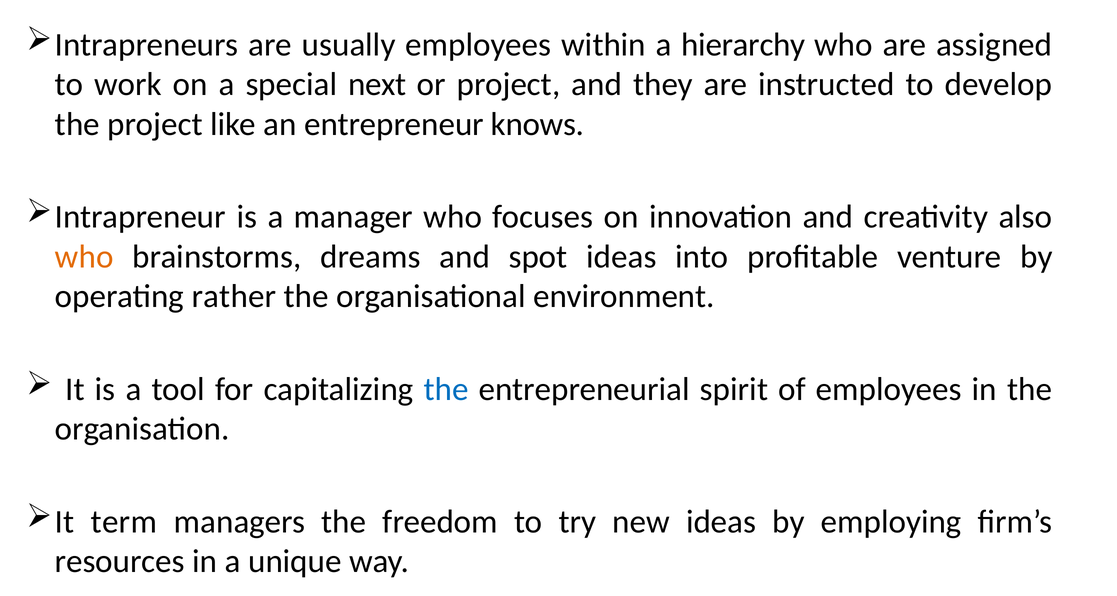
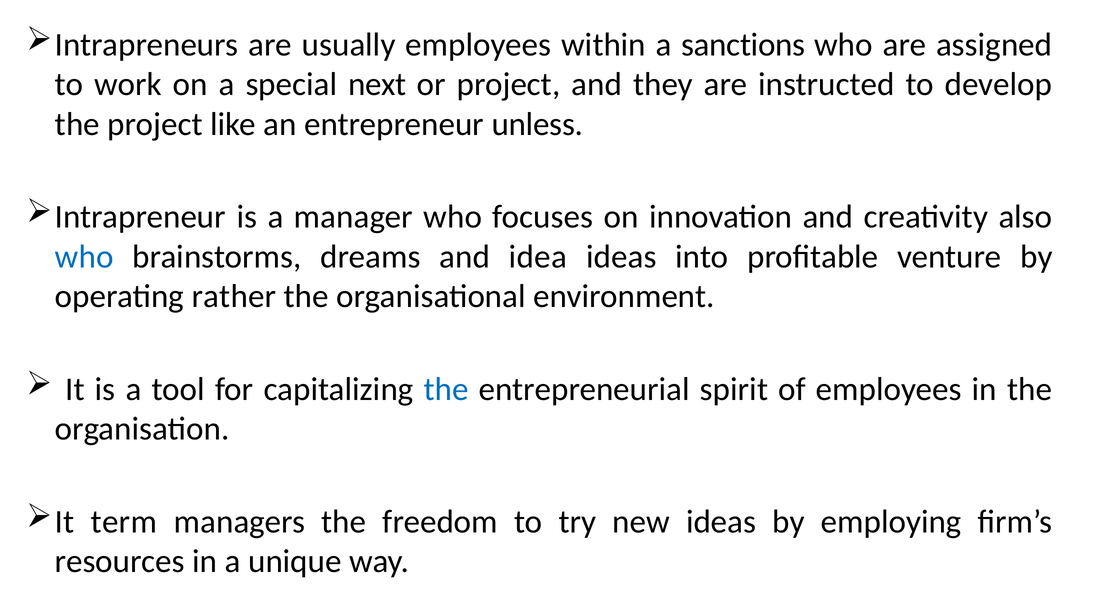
hierarchy: hierarchy -> sanctions
knows: knows -> unless
who at (84, 257) colour: orange -> blue
spot: spot -> idea
